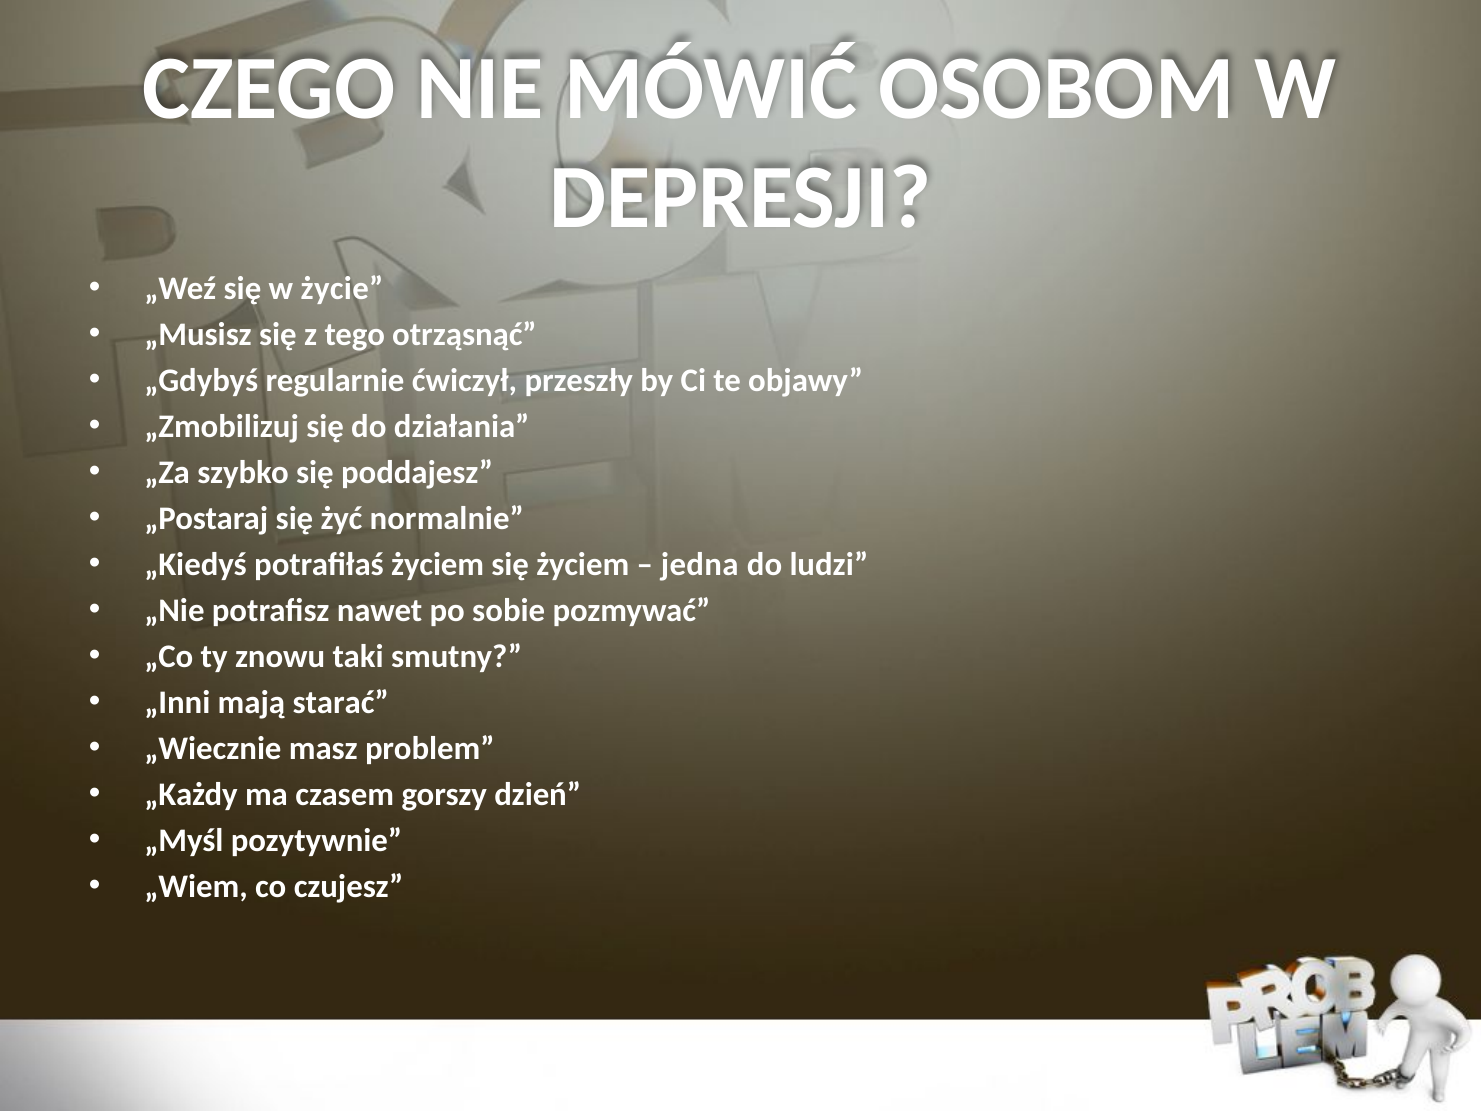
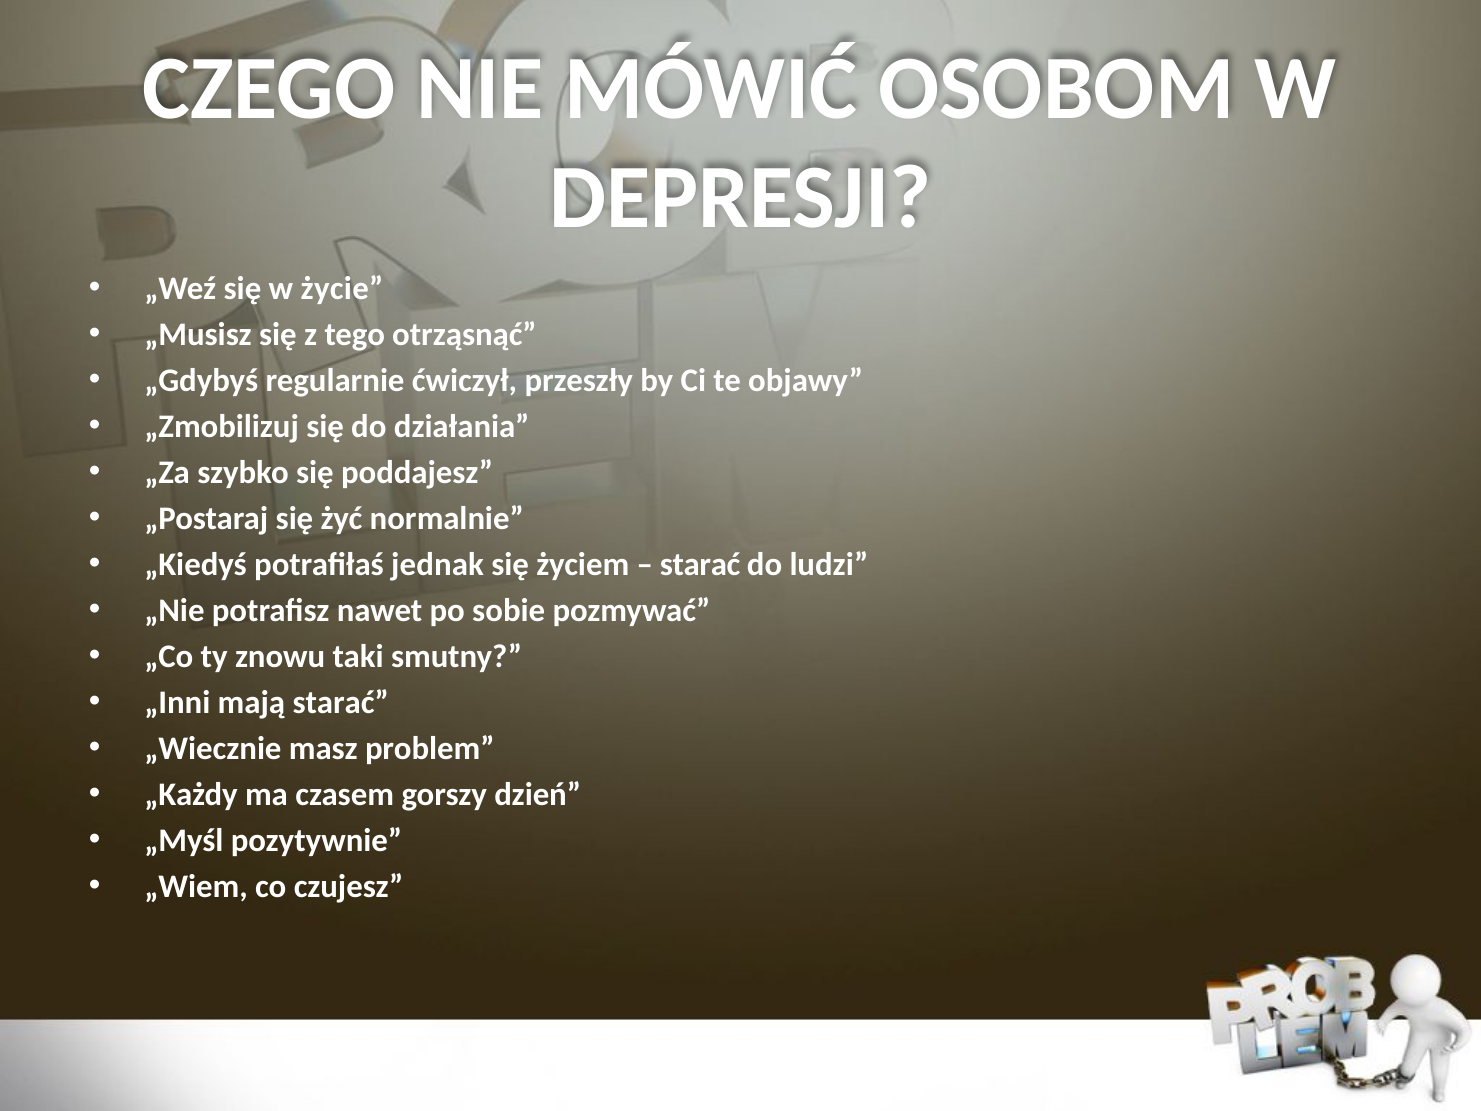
potrafiłaś życiem: życiem -> jednak
jedna at (700, 565): jedna -> starać
